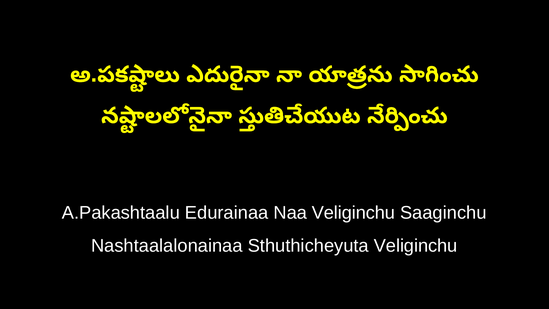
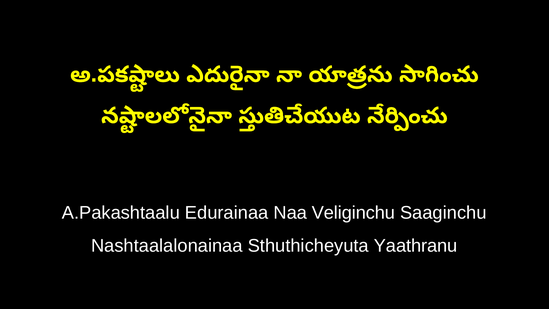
Sthuthicheyuta Veliginchu: Veliginchu -> Yaathranu
